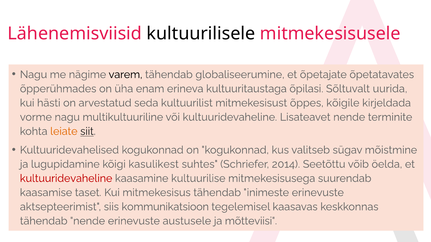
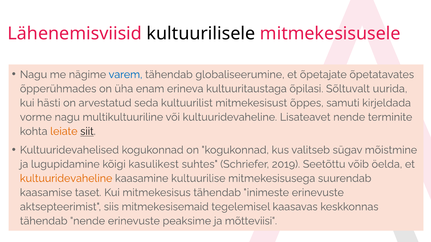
varem colour: black -> blue
kõigile: kõigile -> samuti
2014: 2014 -> 2019
kultuuridevaheline at (66, 179) colour: red -> orange
kommunikatsioon: kommunikatsioon -> mitmekesisemaid
austusele: austusele -> peaksime
